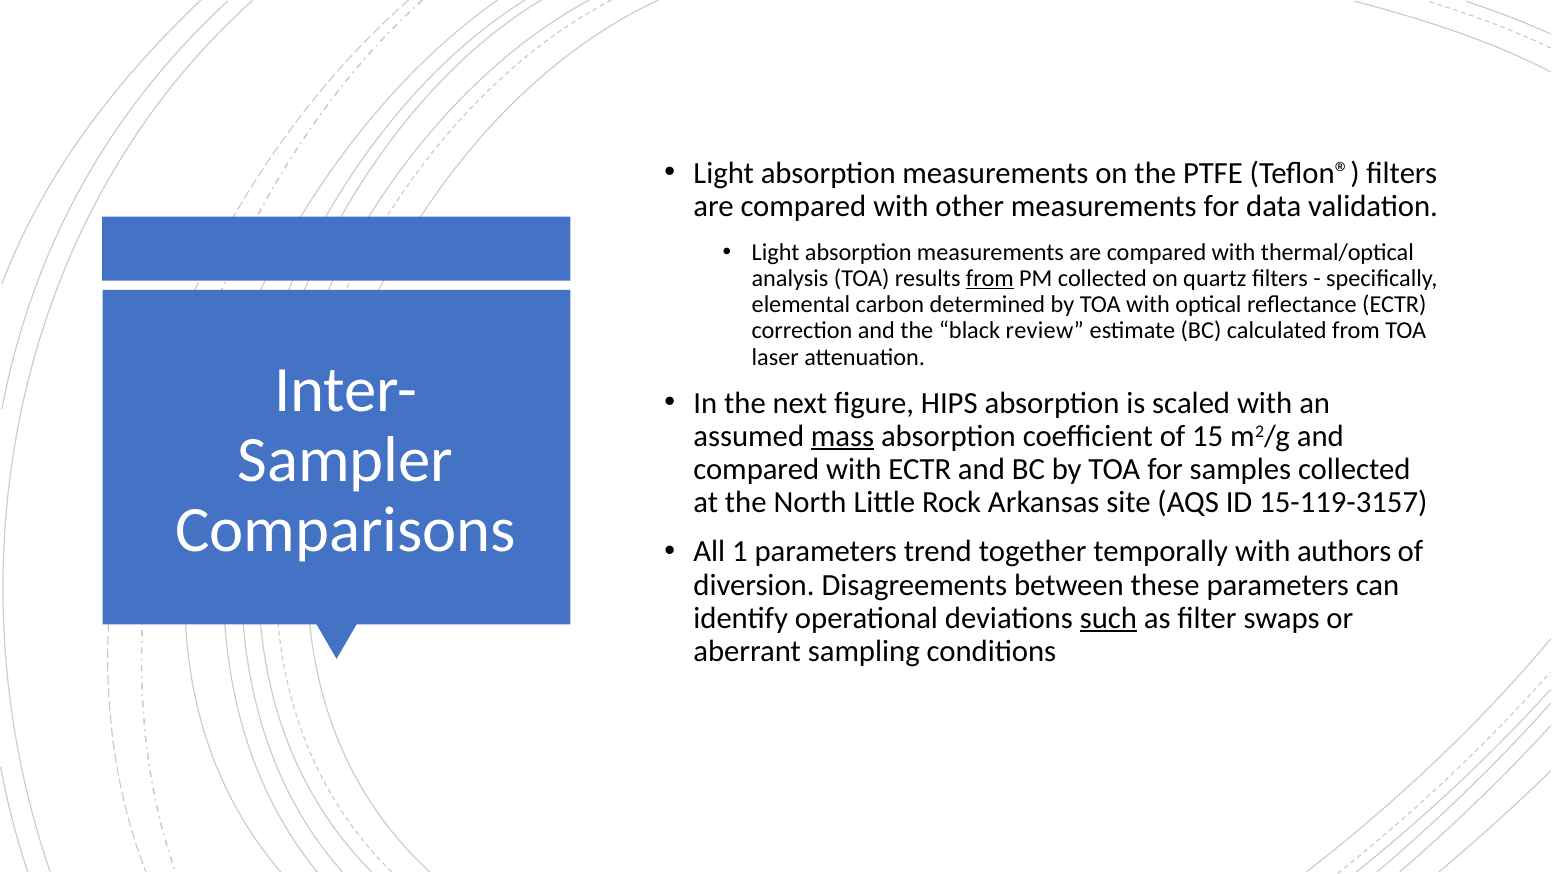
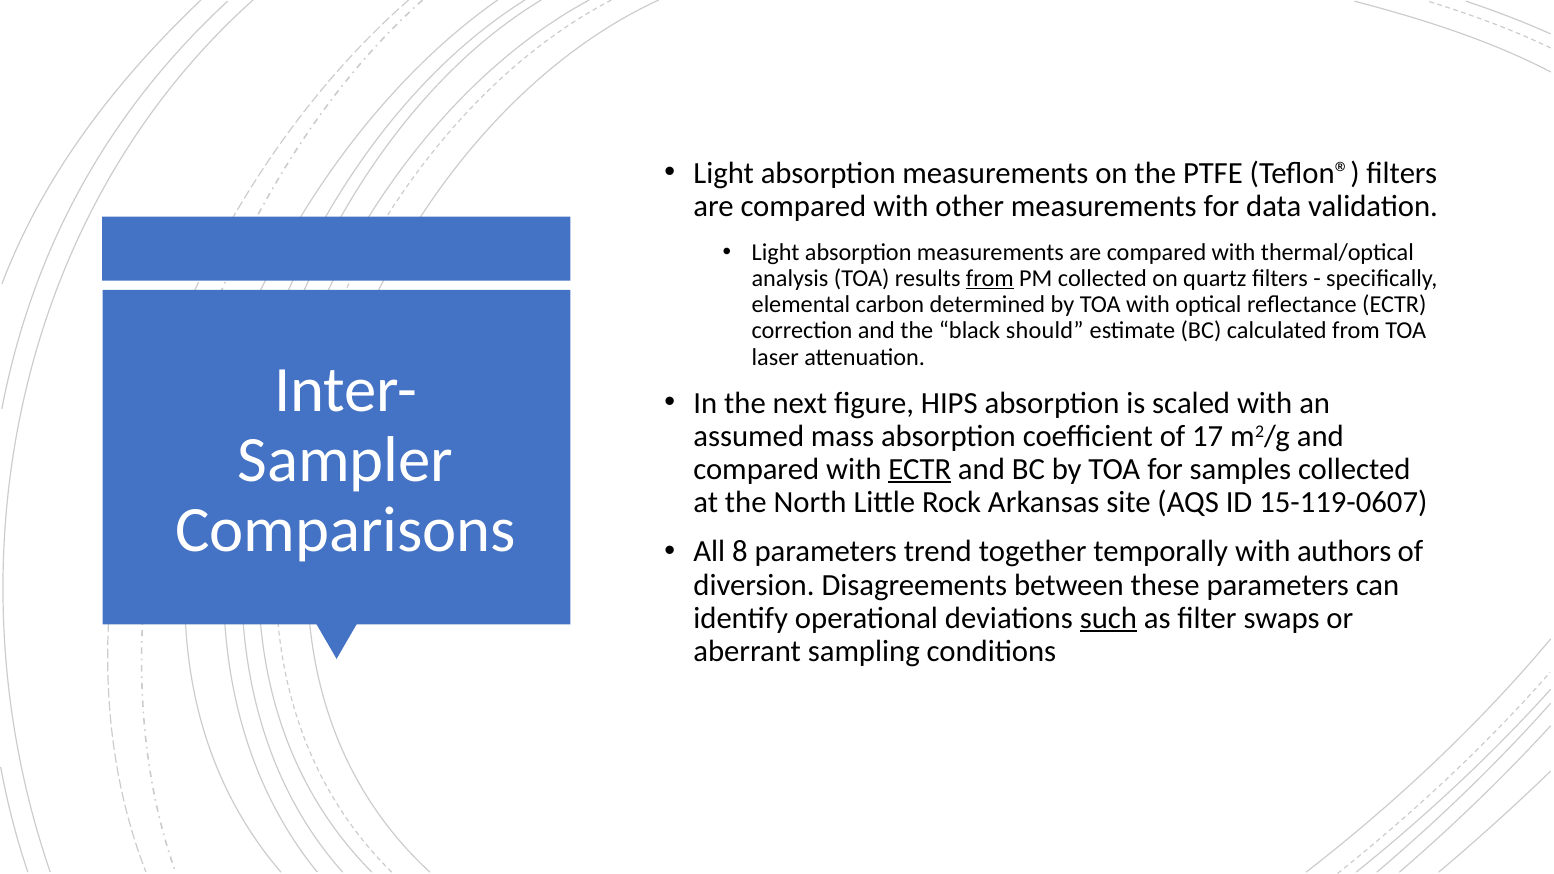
review: review -> should
mass underline: present -> none
15: 15 -> 17
ECTR at (920, 469) underline: none -> present
15-119-3157: 15-119-3157 -> 15-119-0607
1: 1 -> 8
